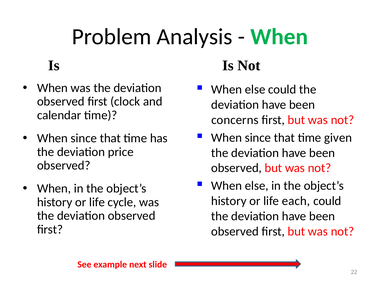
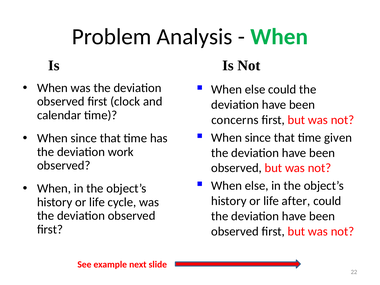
price: price -> work
each: each -> after
